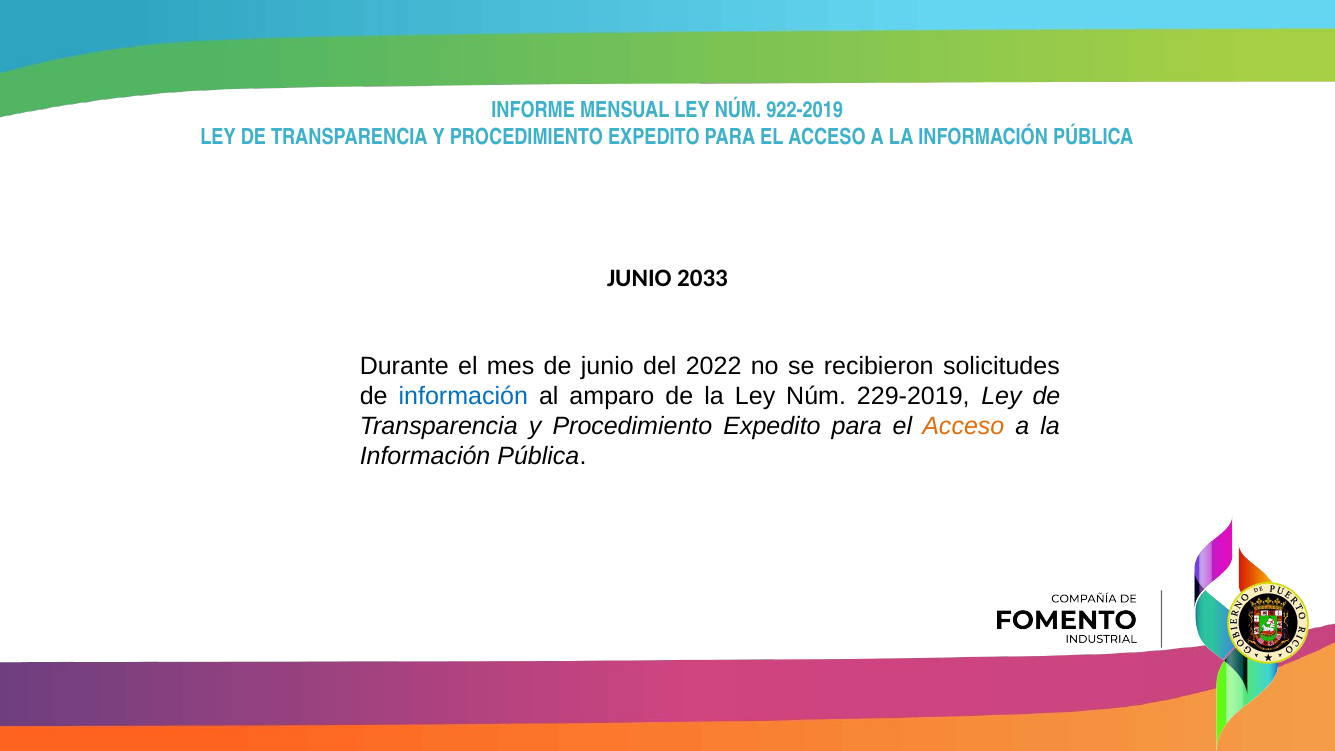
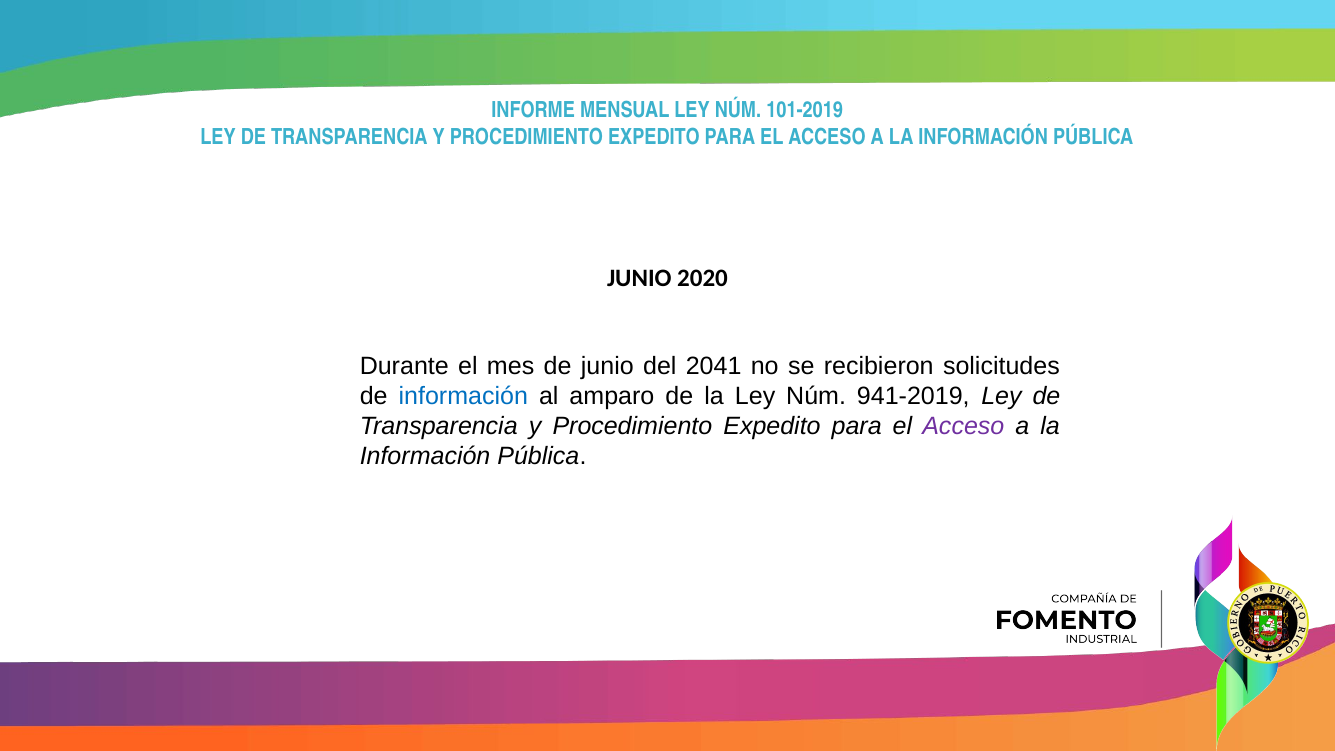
922-2019: 922-2019 -> 101-2019
2033: 2033 -> 2020
2022: 2022 -> 2041
229-2019: 229-2019 -> 941-2019
Acceso at (963, 426) colour: orange -> purple
